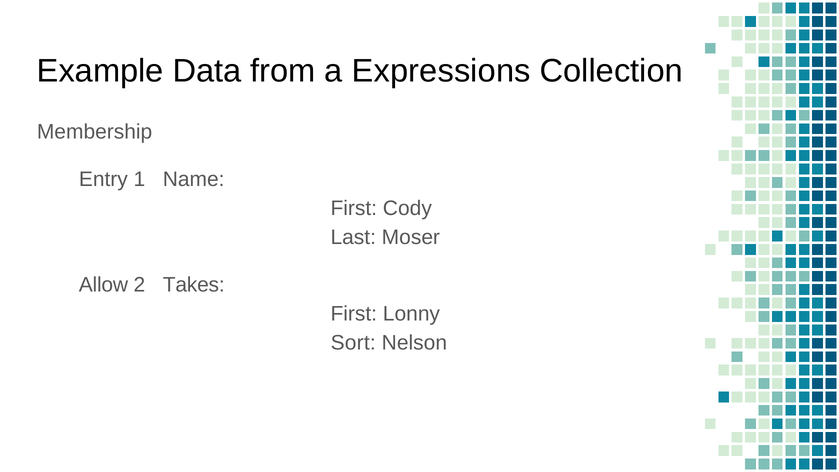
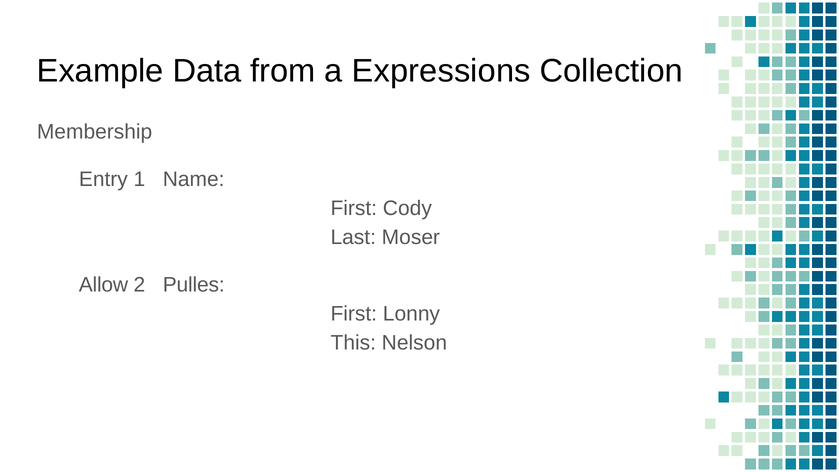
Takes: Takes -> Pulles
Sort: Sort -> This
